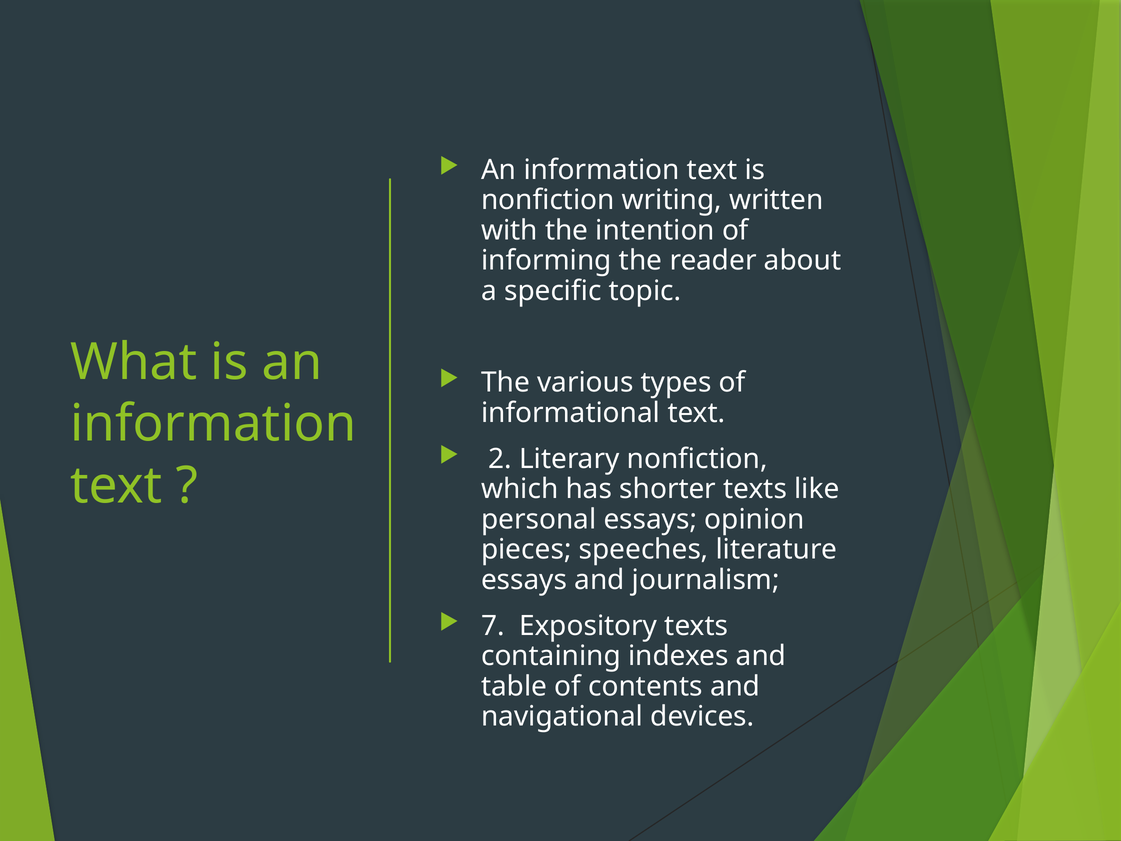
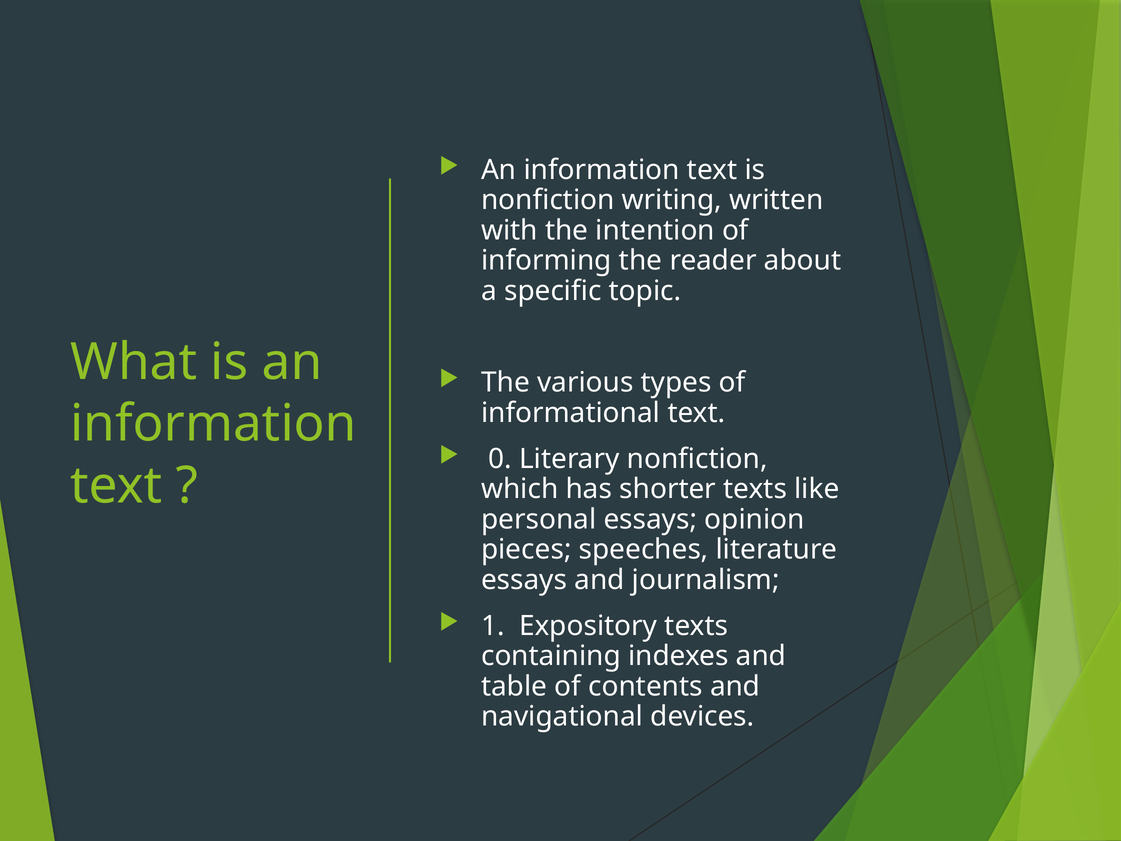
2: 2 -> 0
7: 7 -> 1
